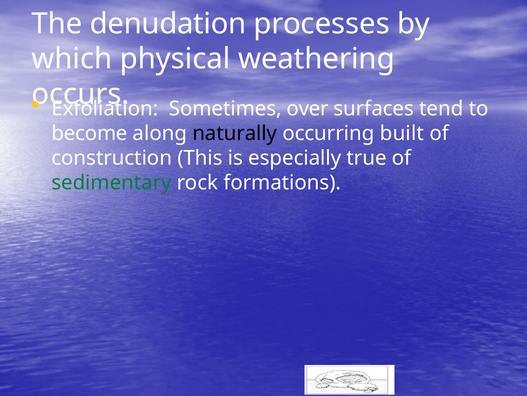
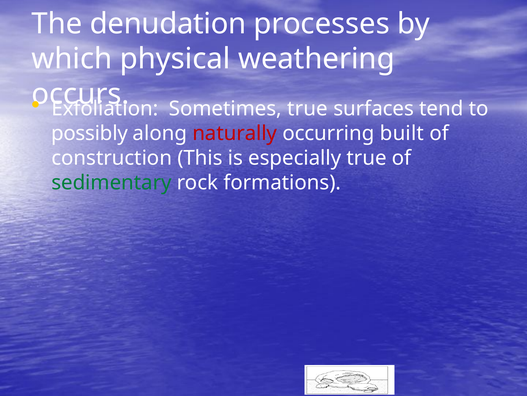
Sometimes over: over -> true
become: become -> possibly
naturally colour: black -> red
